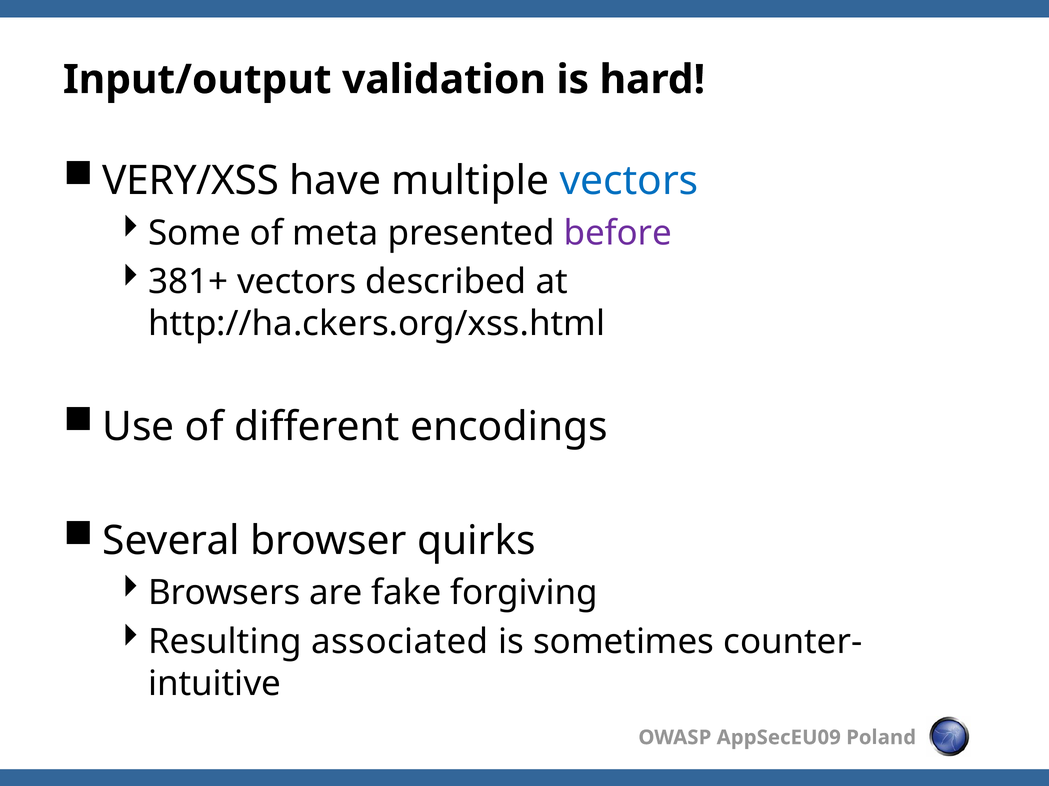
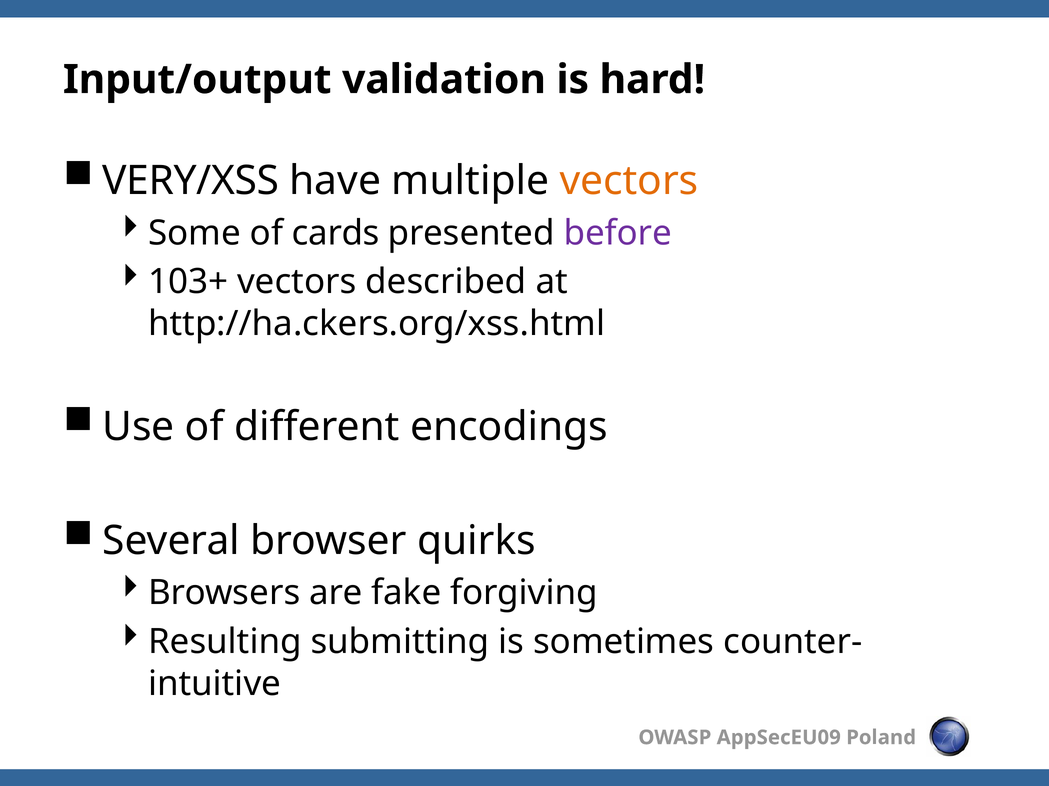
vectors at (629, 181) colour: blue -> orange
meta: meta -> cards
381+: 381+ -> 103+
associated: associated -> submitting
